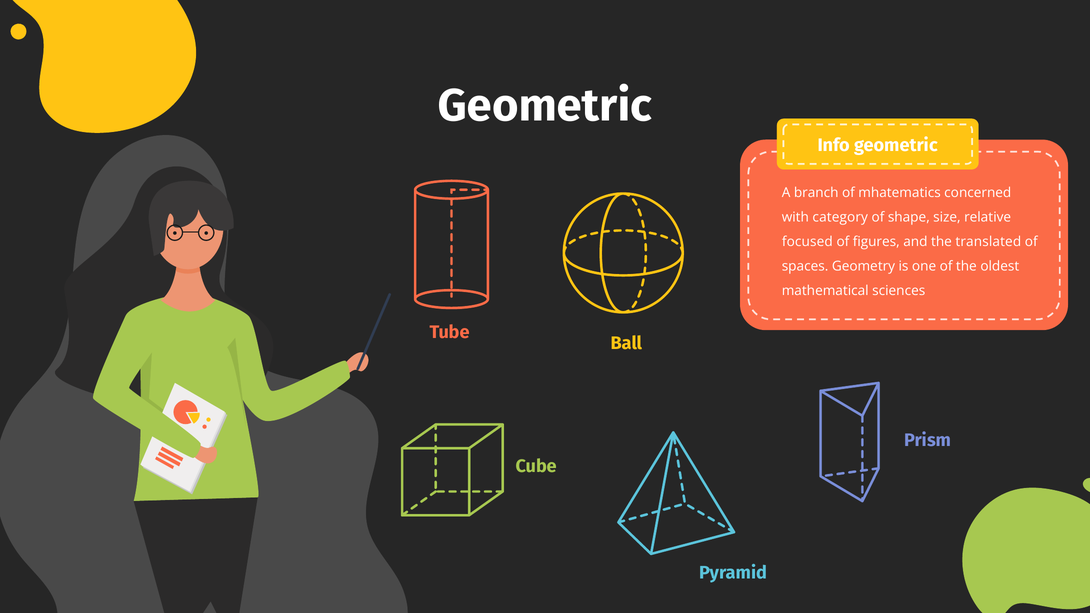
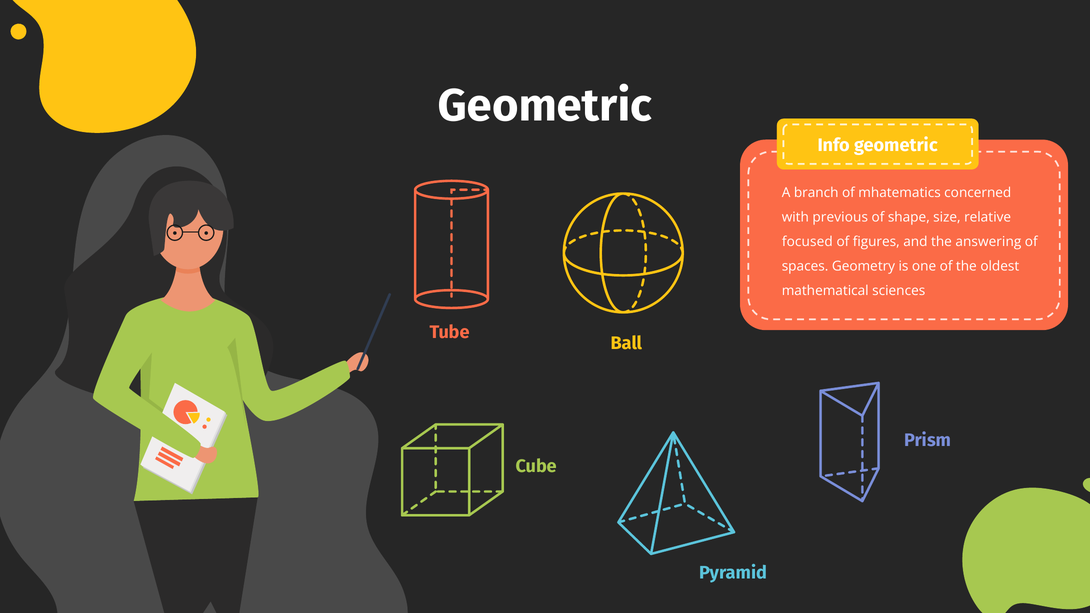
category: category -> previous
translated: translated -> answering
